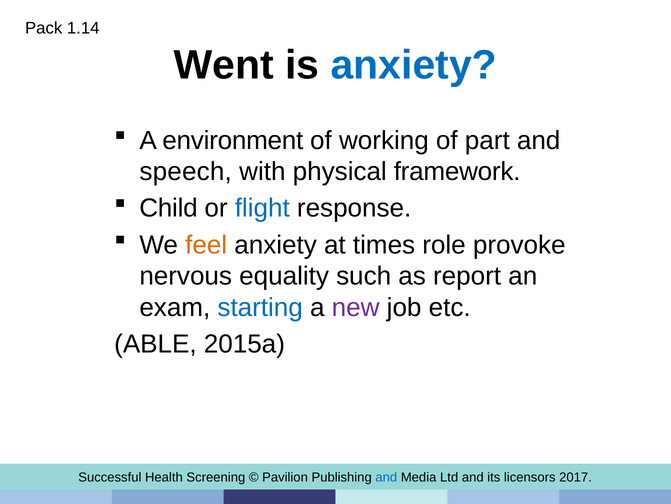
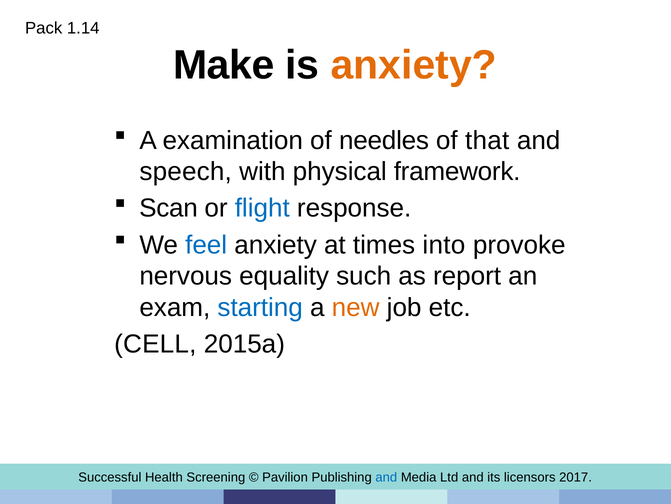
Went: Went -> Make
anxiety at (414, 65) colour: blue -> orange
environment: environment -> examination
working: working -> needles
part: part -> that
Child: Child -> Scan
feel colour: orange -> blue
role: role -> into
new colour: purple -> orange
ABLE: ABLE -> CELL
